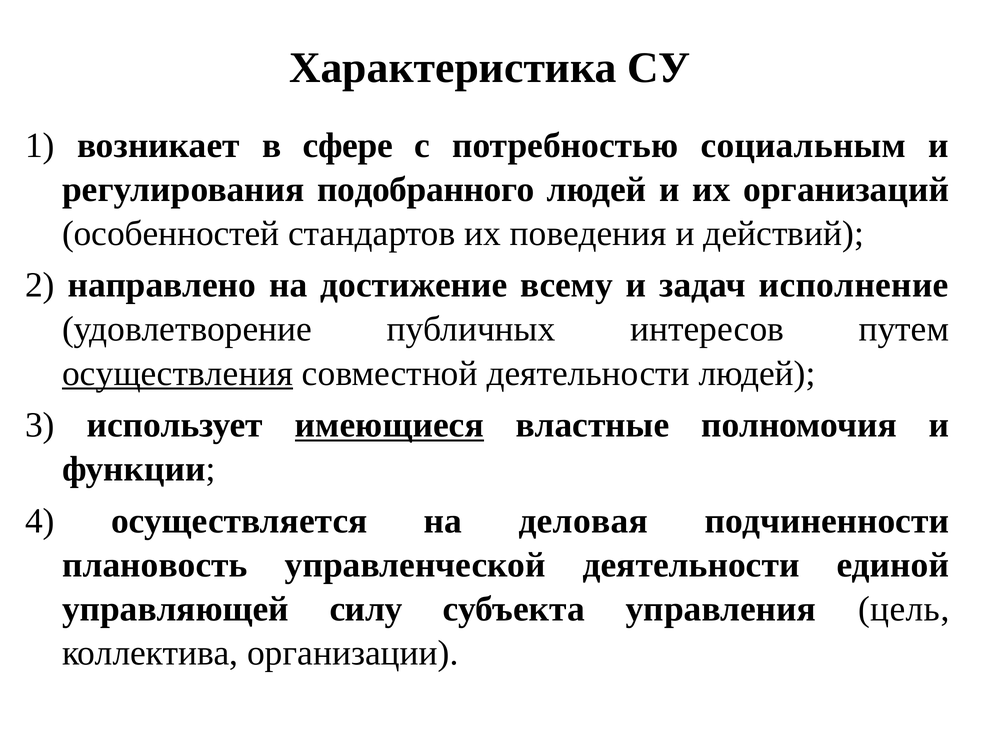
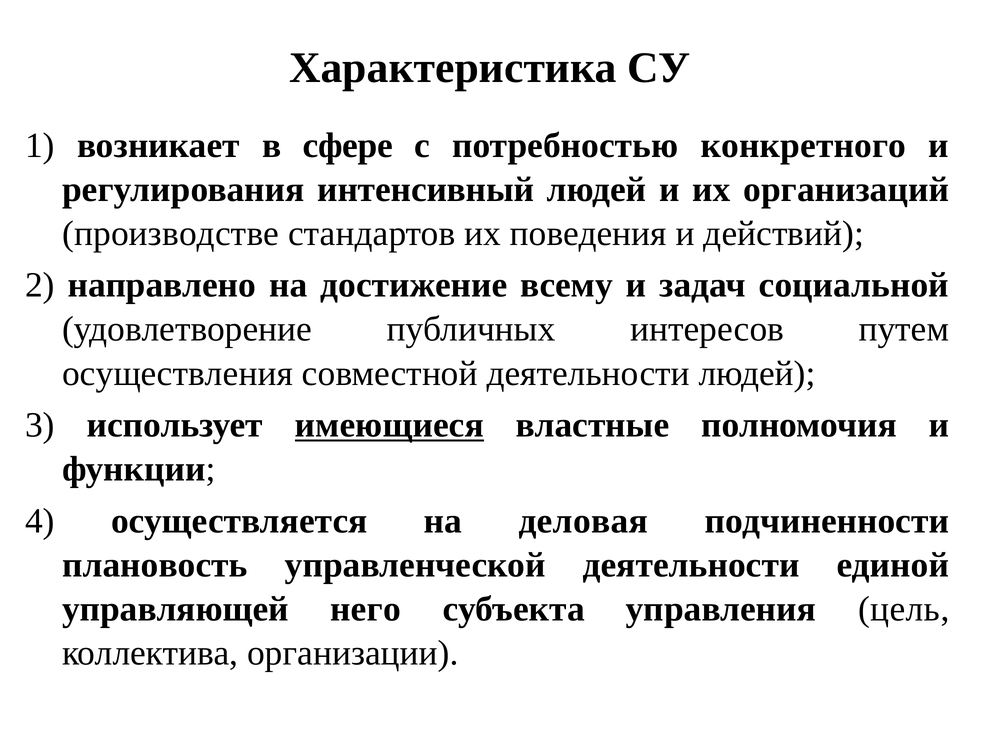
социальным: социальным -> конкретного
подобранного: подобранного -> интенсивный
особенностей: особенностей -> производстве
исполнение: исполнение -> социальной
осуществления underline: present -> none
силу: силу -> него
